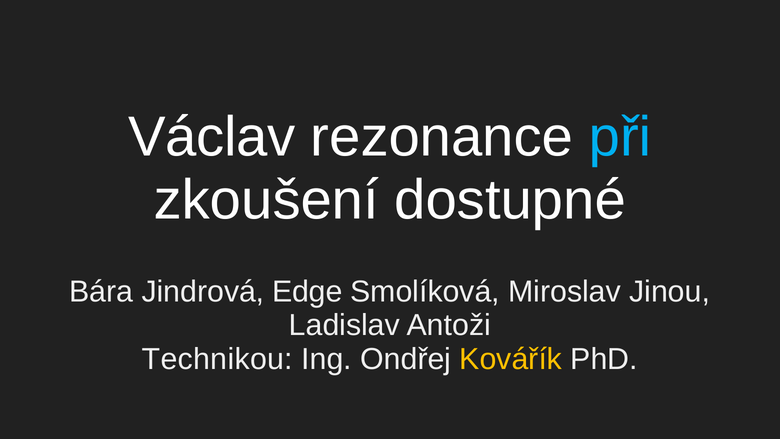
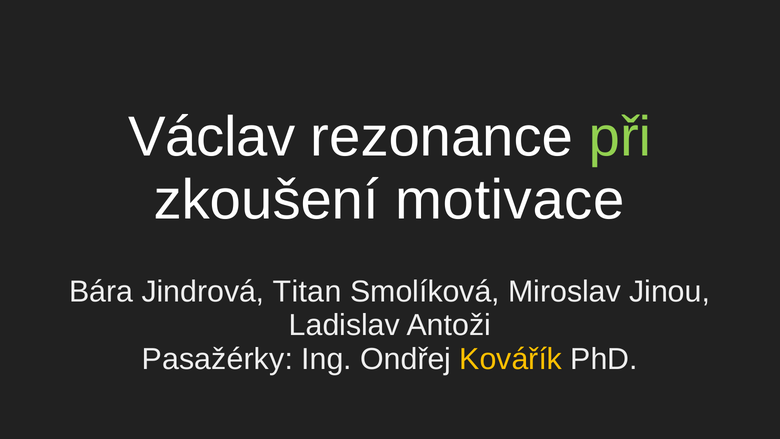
při colour: light blue -> light green
dostupné: dostupné -> motivace
Edge: Edge -> Titan
Technikou: Technikou -> Pasažérky
